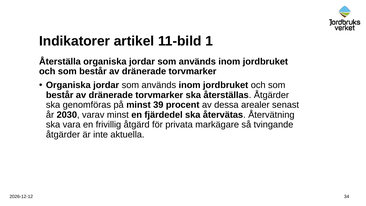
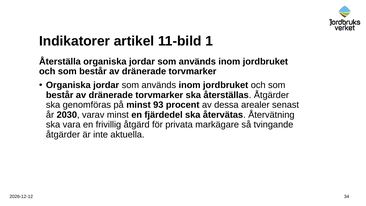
39: 39 -> 93
